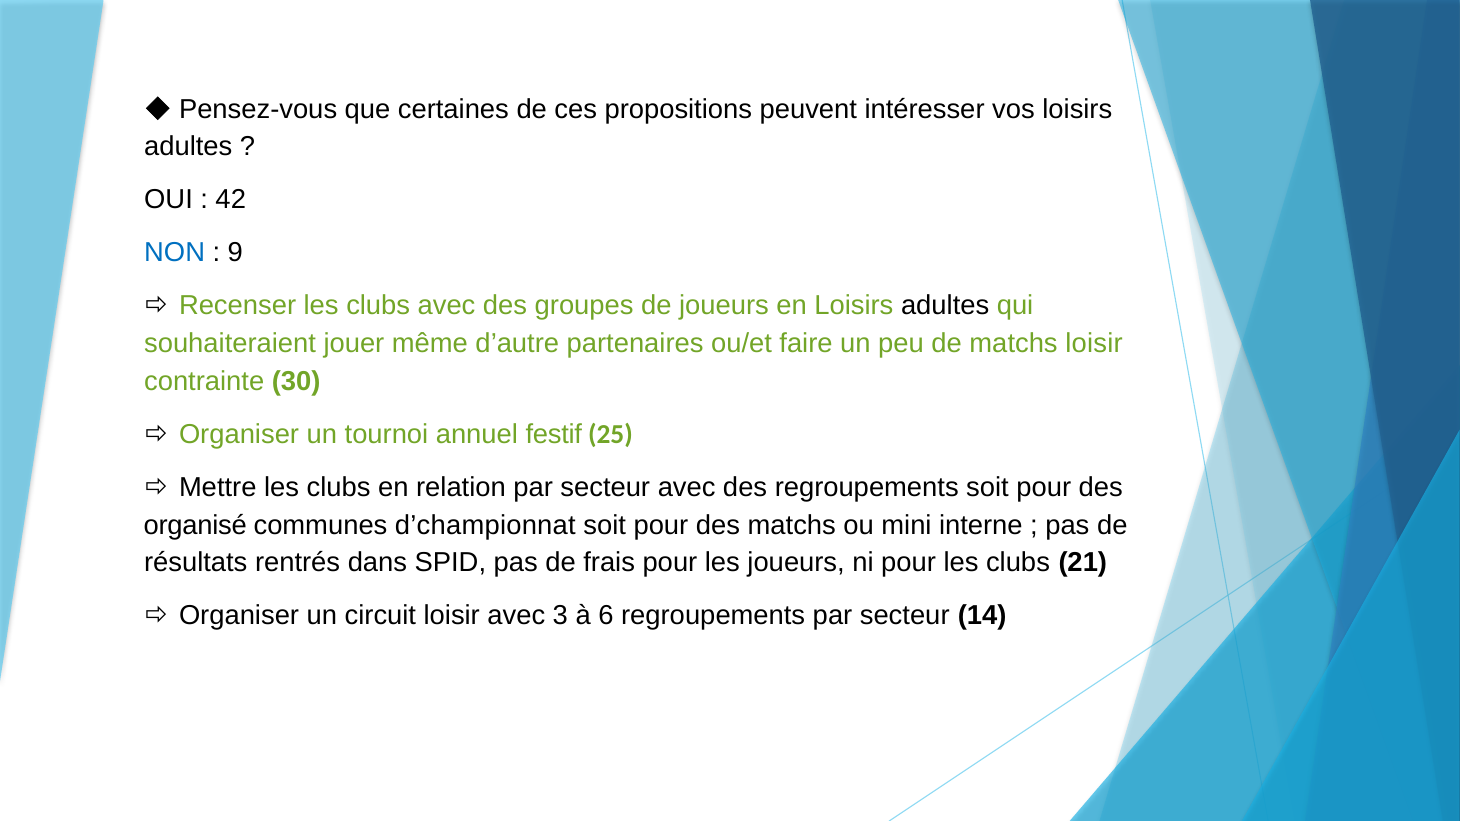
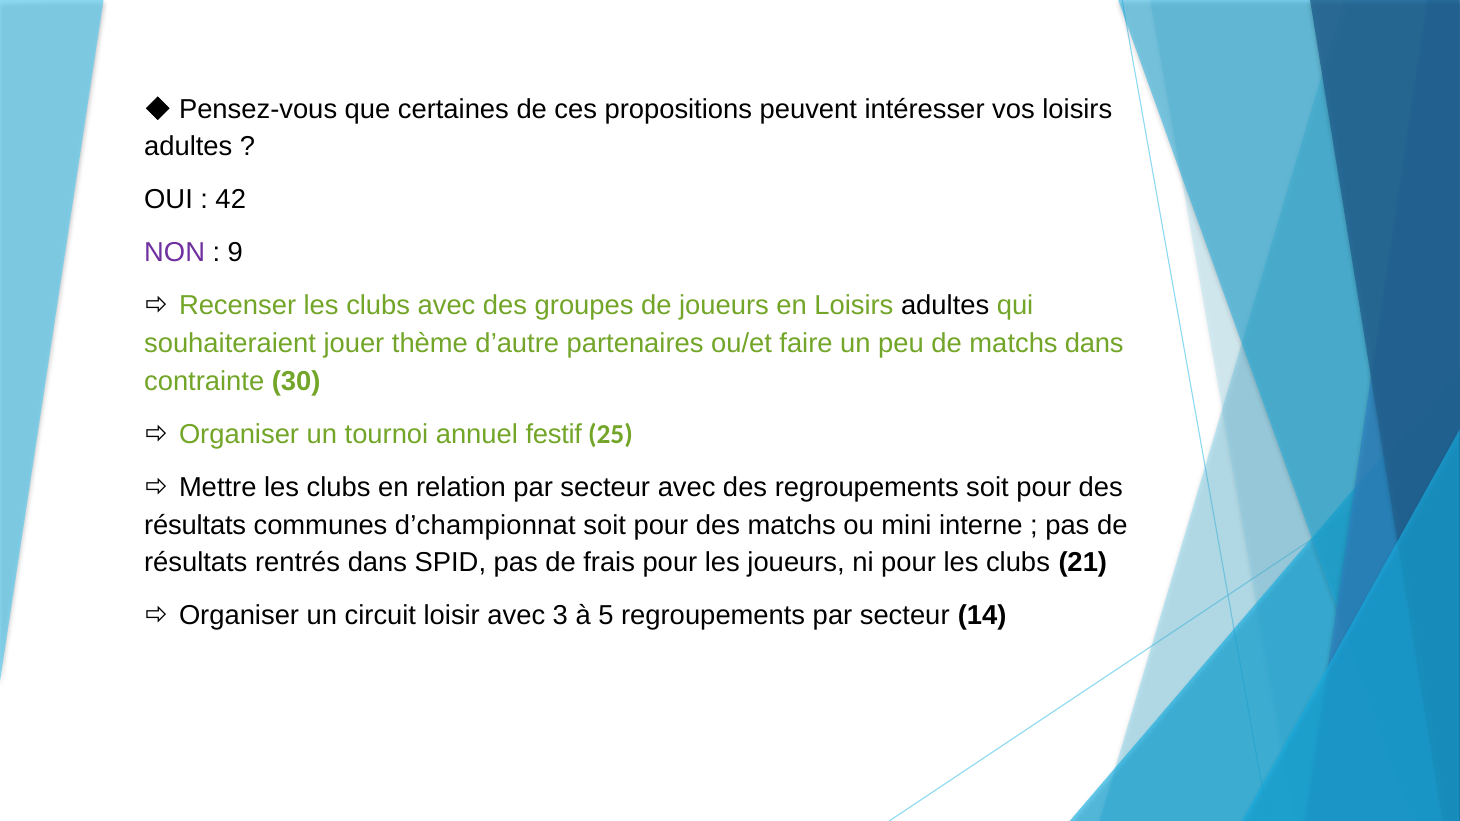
NON colour: blue -> purple
même: même -> thème
matchs loisir: loisir -> dans
organisé at (195, 525): organisé -> résultats
6: 6 -> 5
